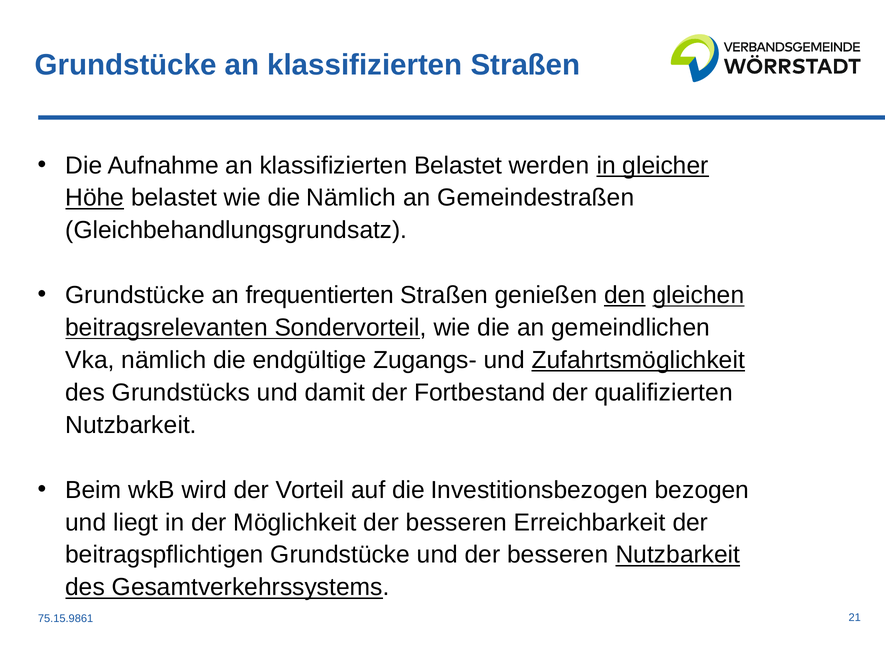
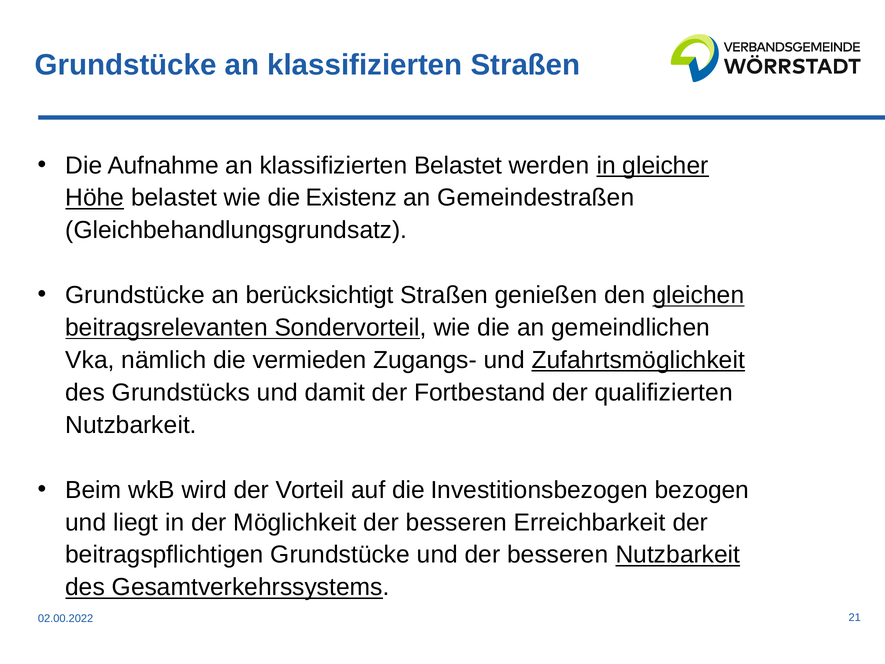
die Nämlich: Nämlich -> Existenz
frequentierten: frequentierten -> berücksichtigt
den underline: present -> none
endgültige: endgültige -> vermieden
75.15.9861: 75.15.9861 -> 02.00.2022
